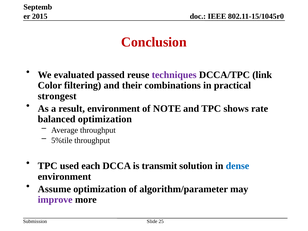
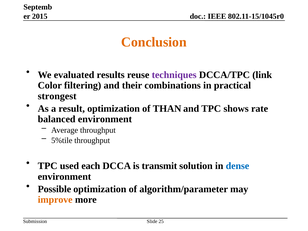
Conclusion colour: red -> orange
passed: passed -> results
result environment: environment -> optimization
NOTE: NOTE -> THAN
balanced optimization: optimization -> environment
Assume: Assume -> Possible
improve colour: purple -> orange
